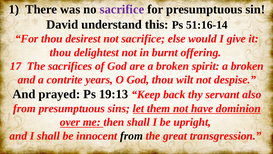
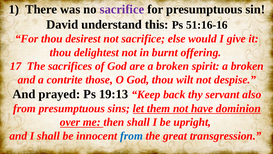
51:16-14: 51:16-14 -> 51:16-16
years: years -> those
from at (131, 136) colour: black -> blue
